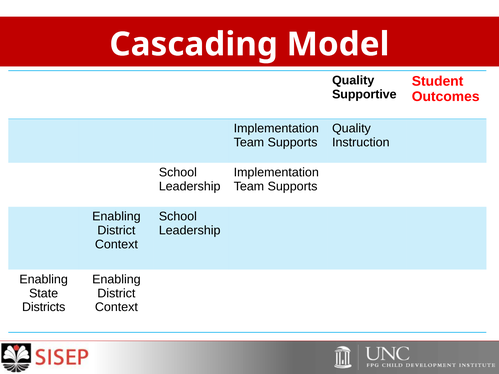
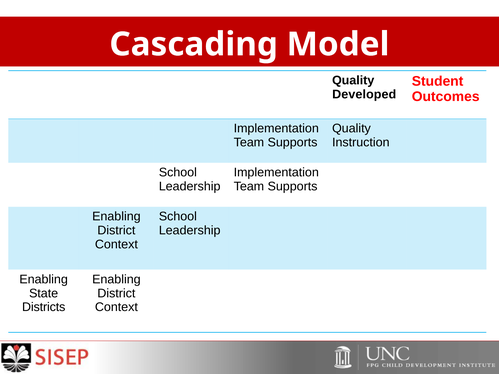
Supportive: Supportive -> Developed
